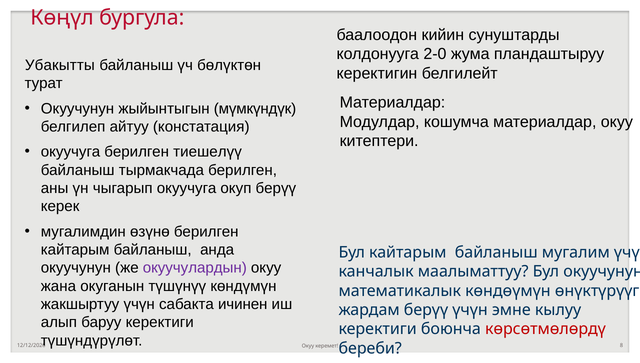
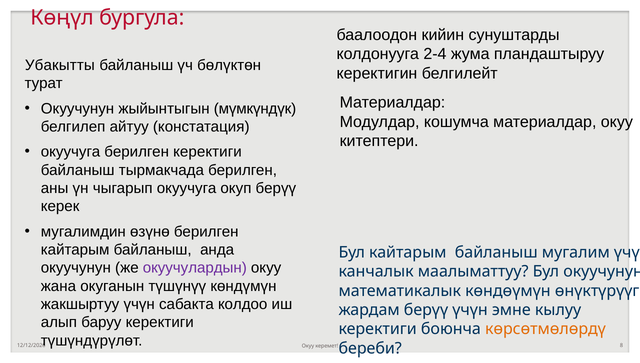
2-0: 2-0 -> 2-4
берилген тиешелүү: тиешелүү -> керектиги
ичинен: ичинен -> колдоо
көрсөтмөлөрдү colour: red -> orange
